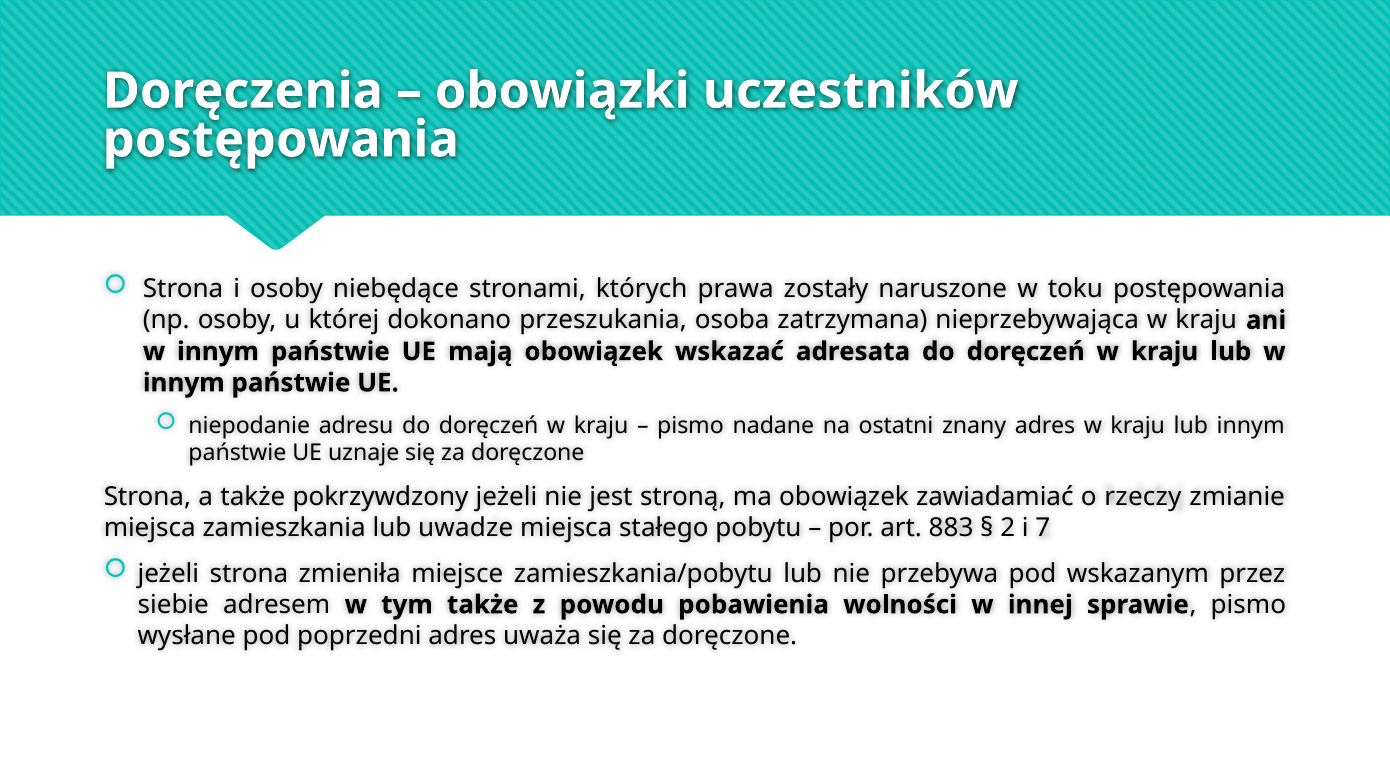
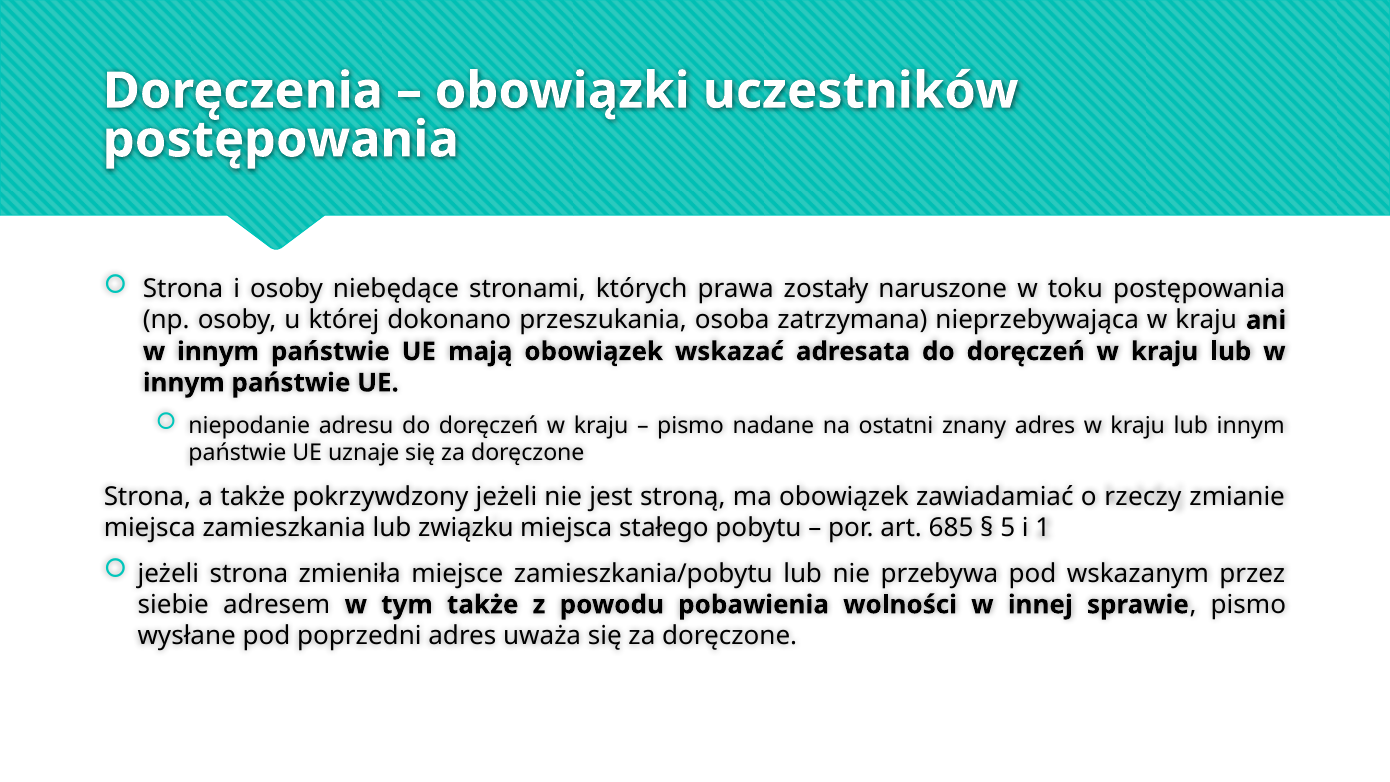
uwadze: uwadze -> związku
883: 883 -> 685
2: 2 -> 5
7: 7 -> 1
